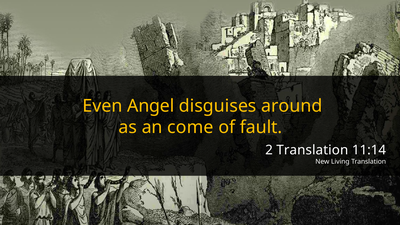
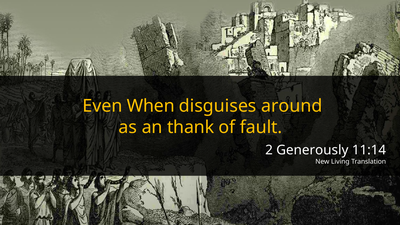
Angel: Angel -> When
come: come -> thank
2 Translation: Translation -> Generously
